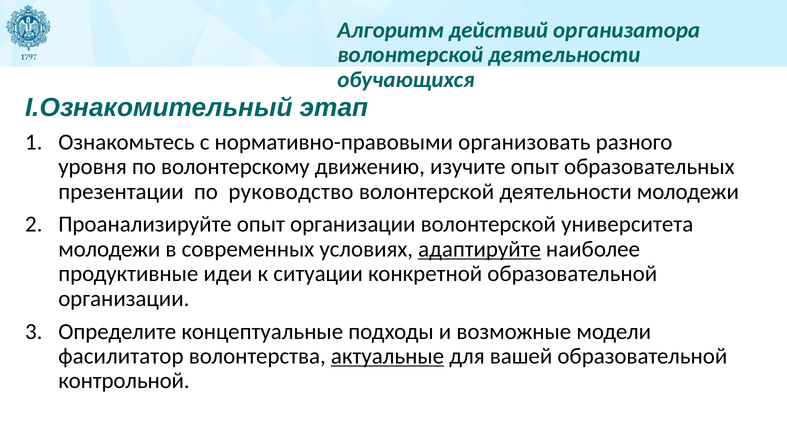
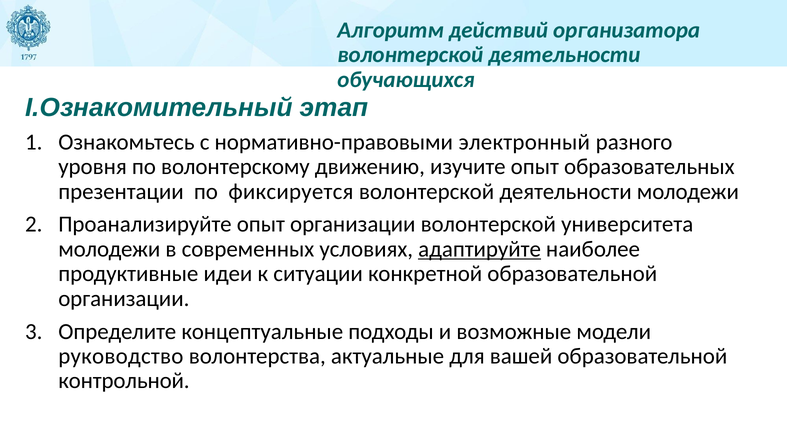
организовать: организовать -> электронный
руководство: руководство -> фиксируется
фасилитатор: фасилитатор -> руководство
актуальные underline: present -> none
